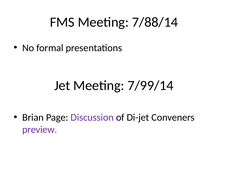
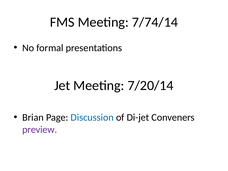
7/88/14: 7/88/14 -> 7/74/14
7/99/14: 7/99/14 -> 7/20/14
Discussion colour: purple -> blue
